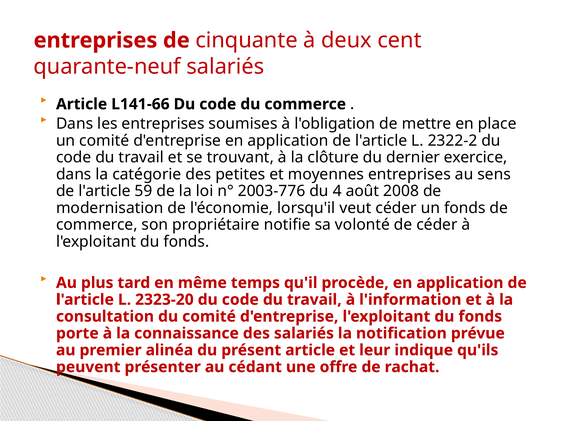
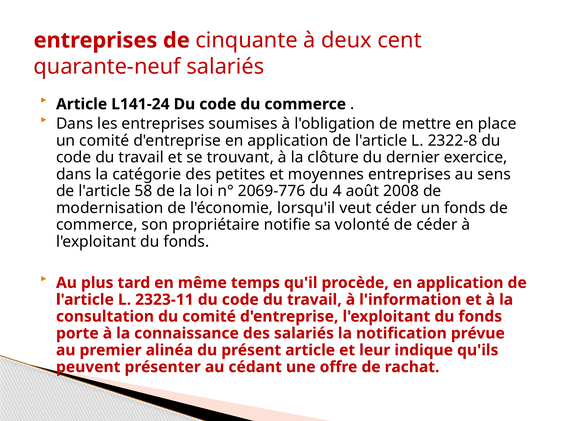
L141-66: L141-66 -> L141-24
2322-2: 2322-2 -> 2322-8
59: 59 -> 58
2003-776: 2003-776 -> 2069-776
2323-20: 2323-20 -> 2323-11
